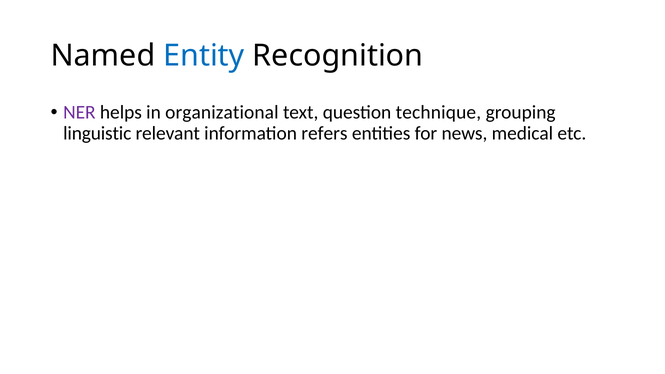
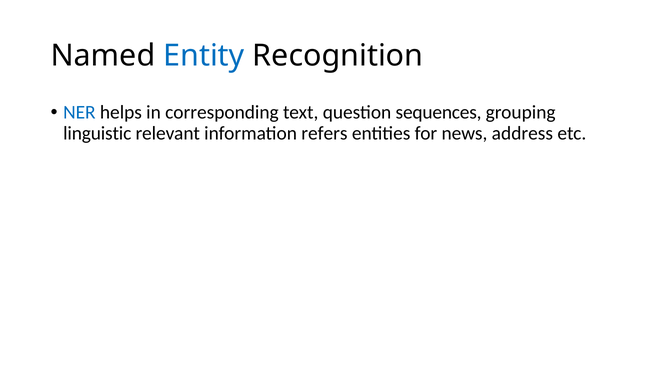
NER colour: purple -> blue
organizational: organizational -> corresponding
technique: technique -> sequences
medical: medical -> address
